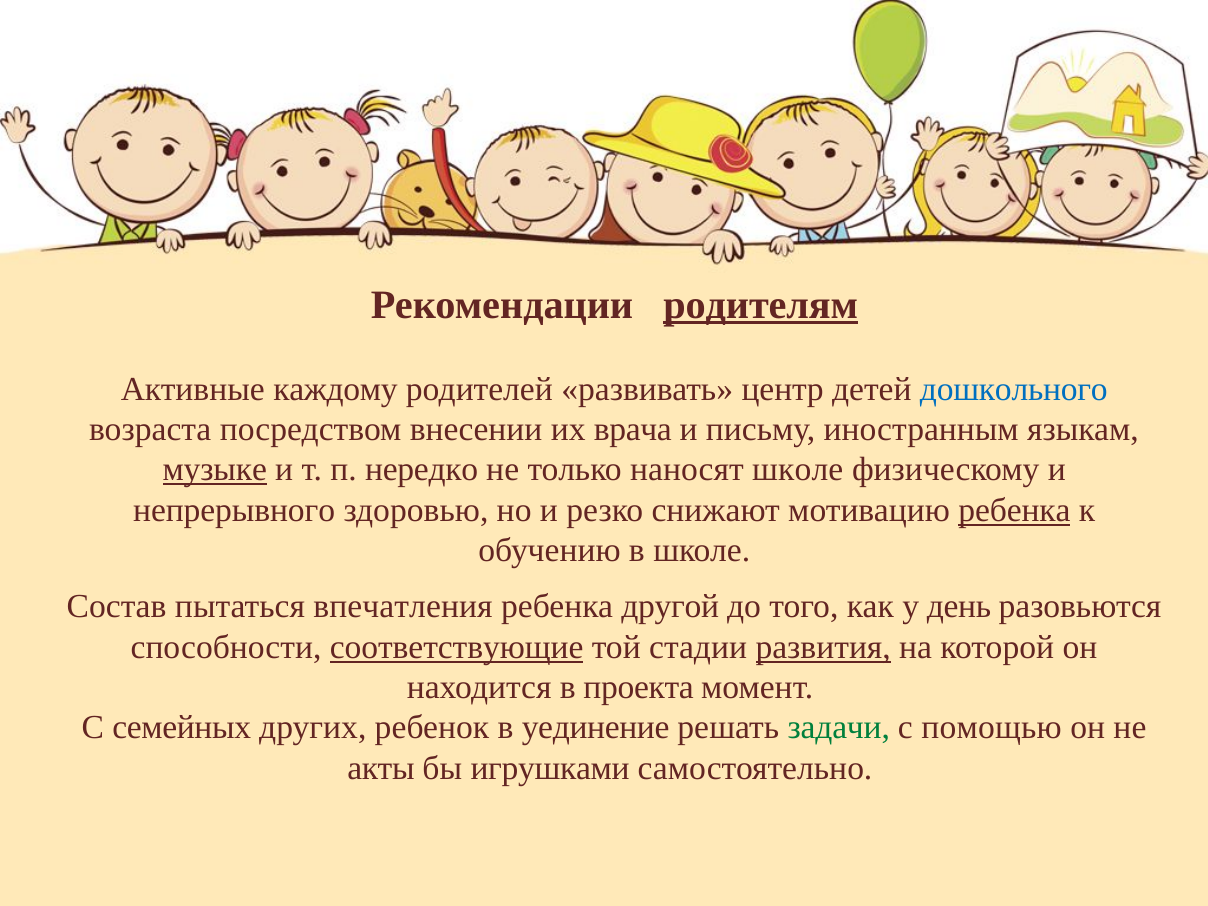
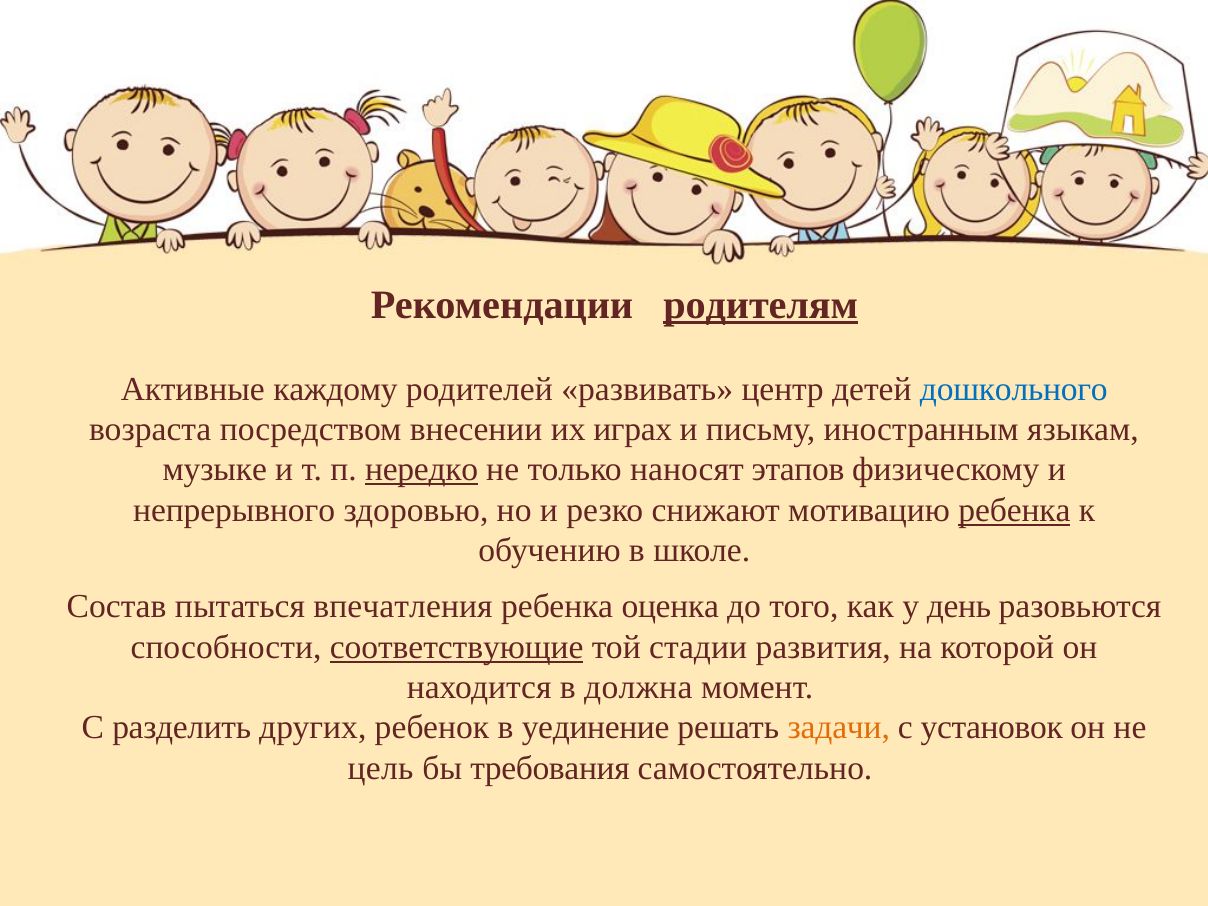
врача: врача -> играх
музыке underline: present -> none
нередко underline: none -> present
наносят школе: школе -> этапов
другой: другой -> оценка
развития underline: present -> none
проекта: проекта -> должна
семейных: семейных -> разделить
задачи colour: green -> orange
помощью: помощью -> установок
акты: акты -> цель
игрушками: игрушками -> требования
